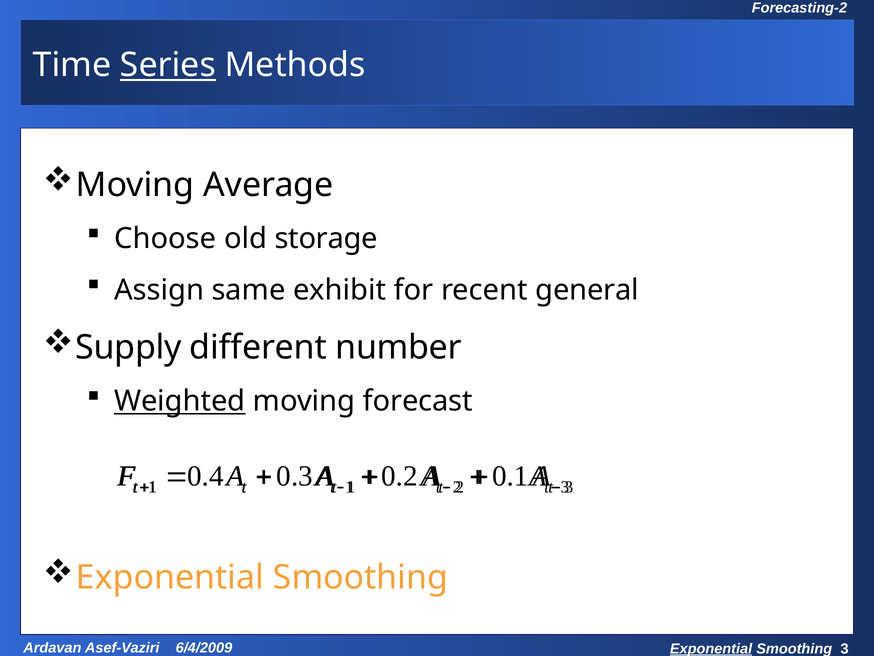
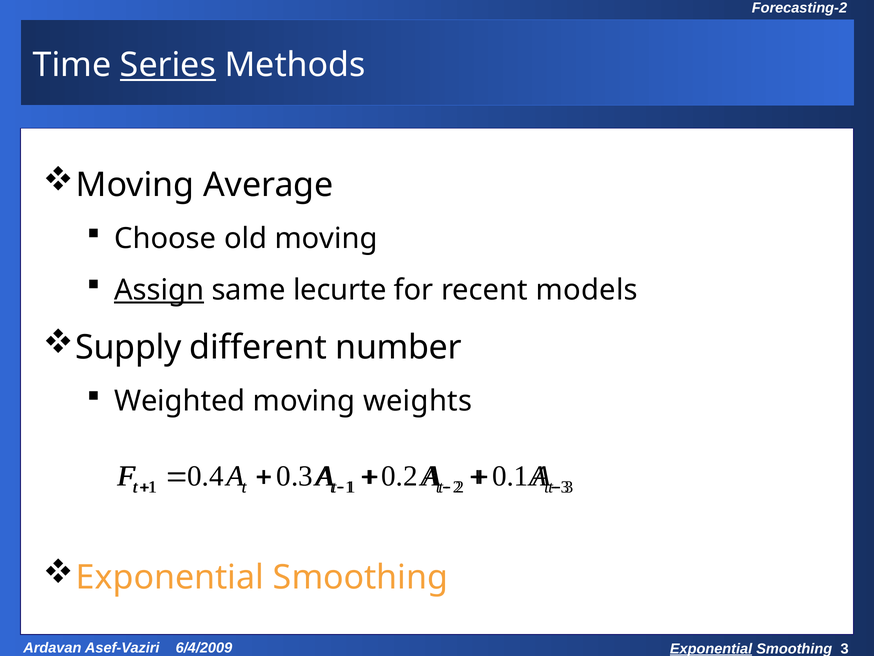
old storage: storage -> moving
Assign underline: none -> present
exhibit: exhibit -> lecurte
general: general -> models
Weighted underline: present -> none
forecast: forecast -> weights
